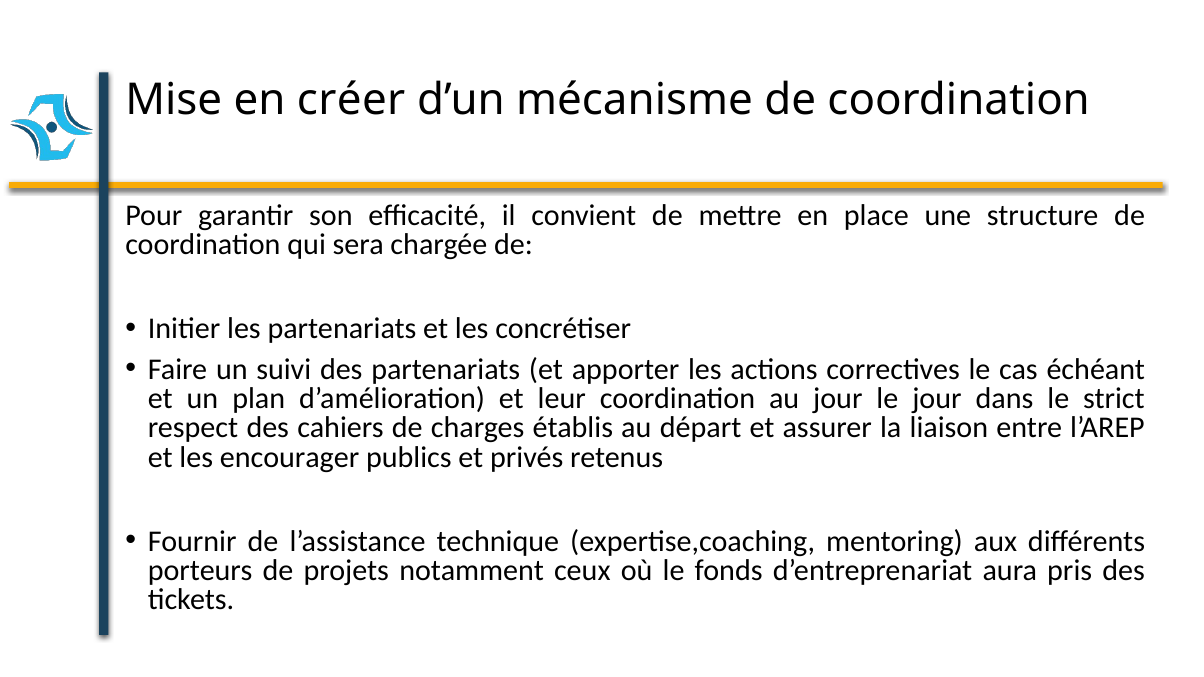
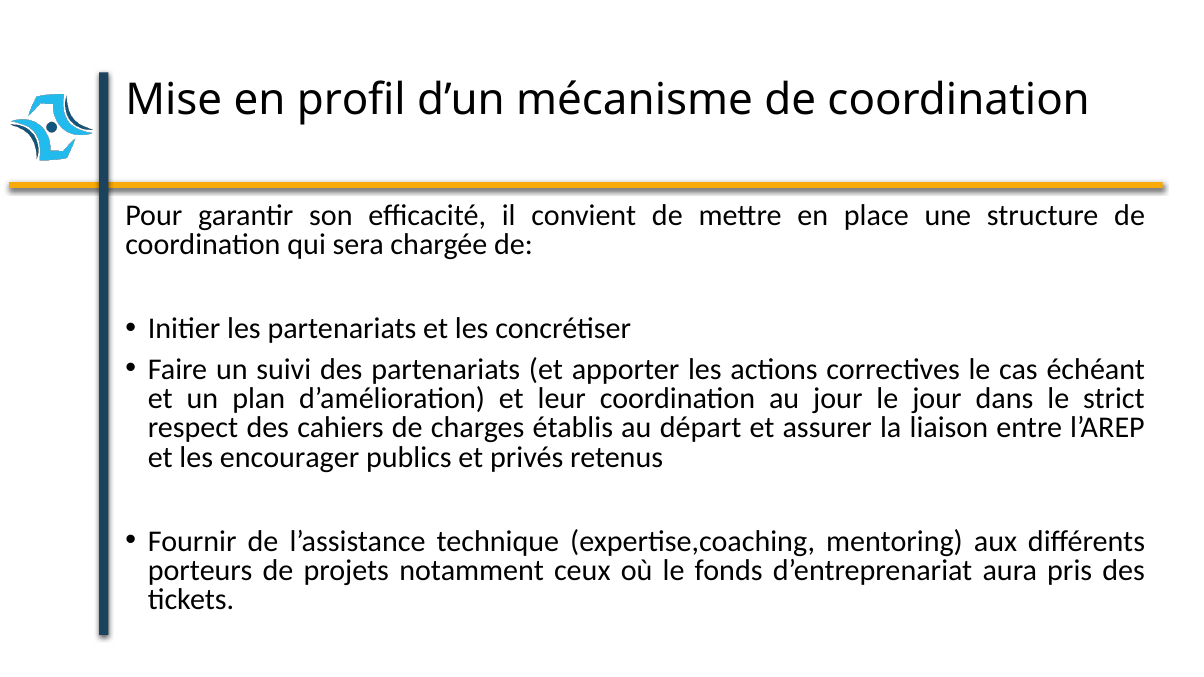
créer: créer -> profil
